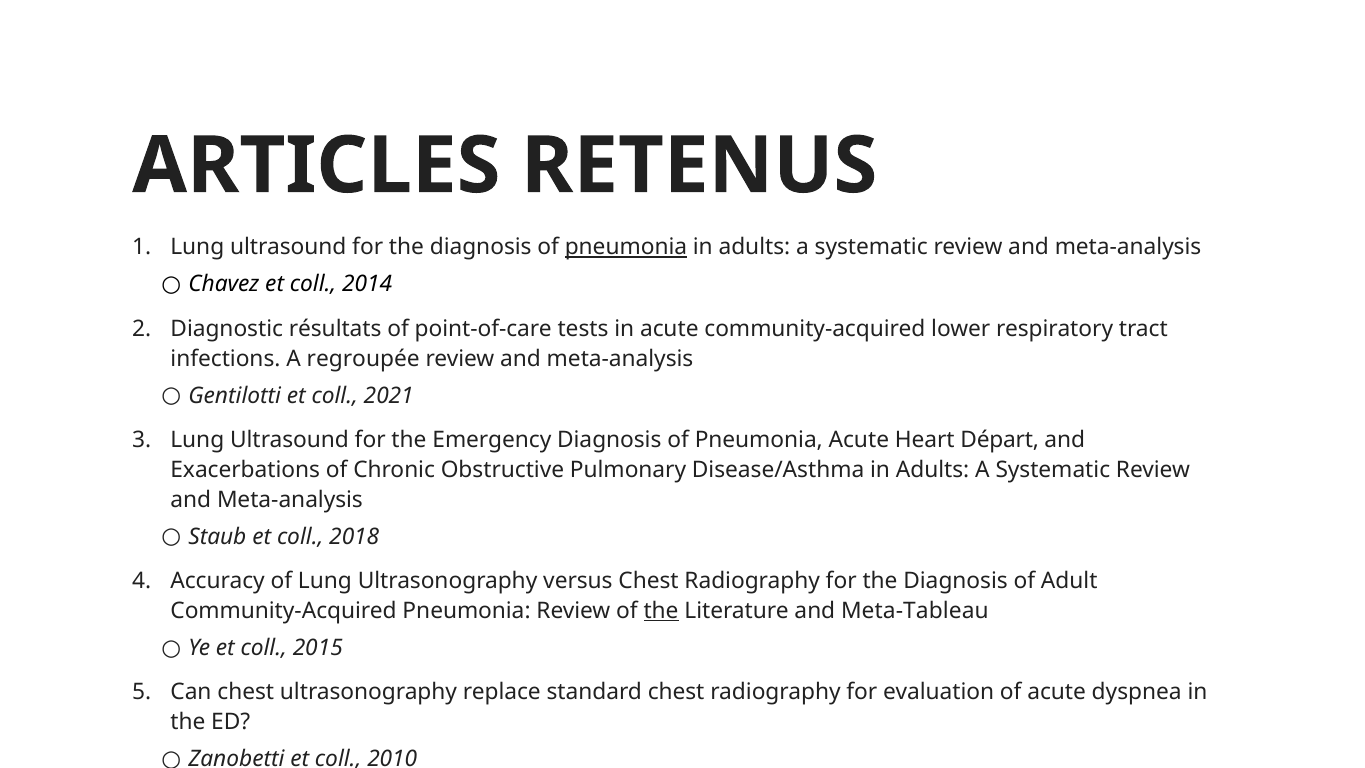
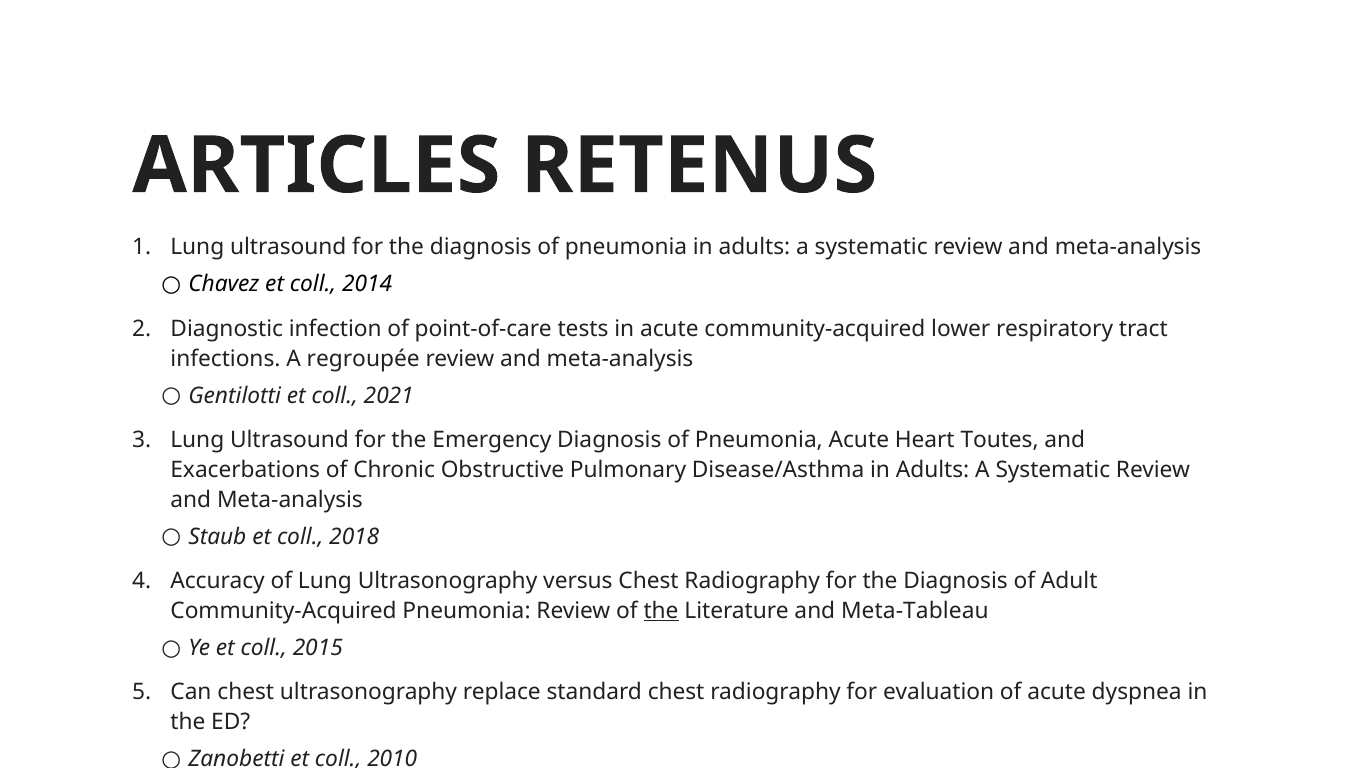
pneumonia at (626, 247) underline: present -> none
résultats: résultats -> infection
Départ: Départ -> Toutes
